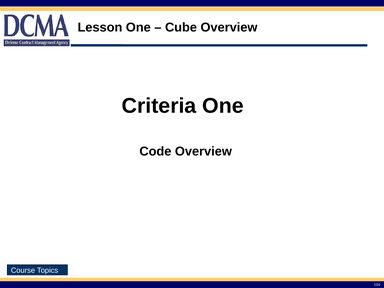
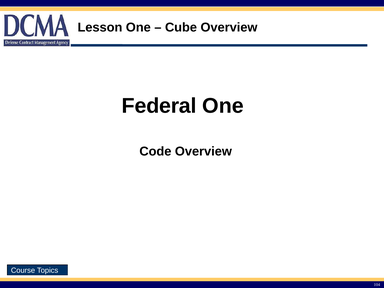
Criteria: Criteria -> Federal
